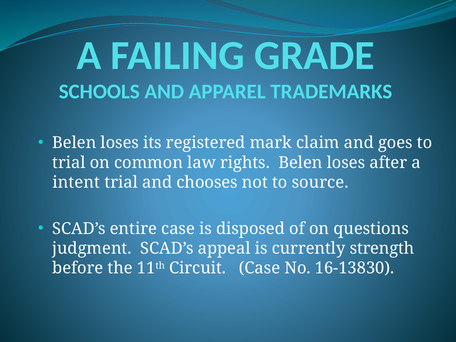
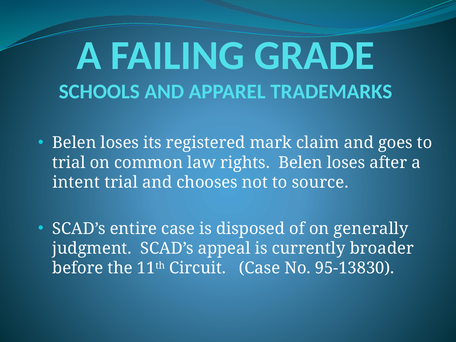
questions: questions -> generally
strength: strength -> broader
16-13830: 16-13830 -> 95-13830
